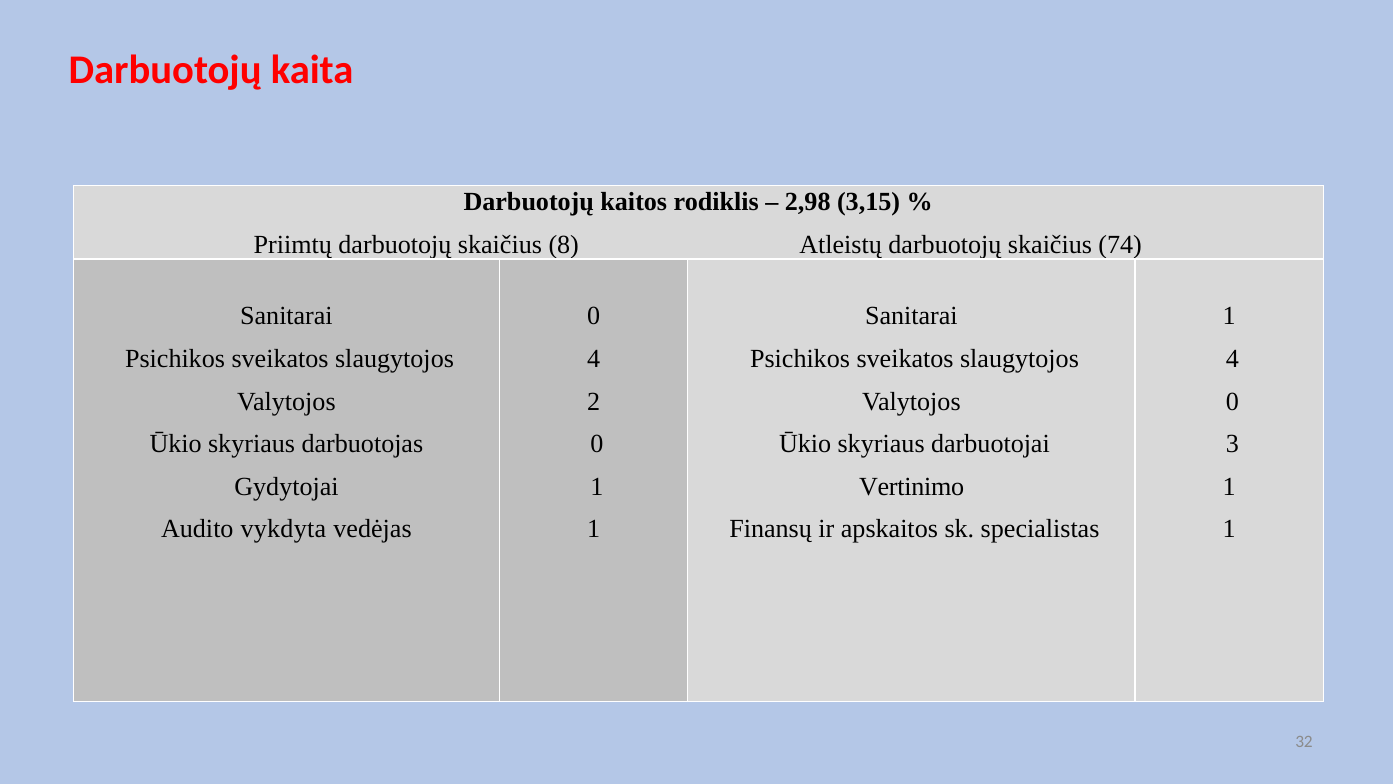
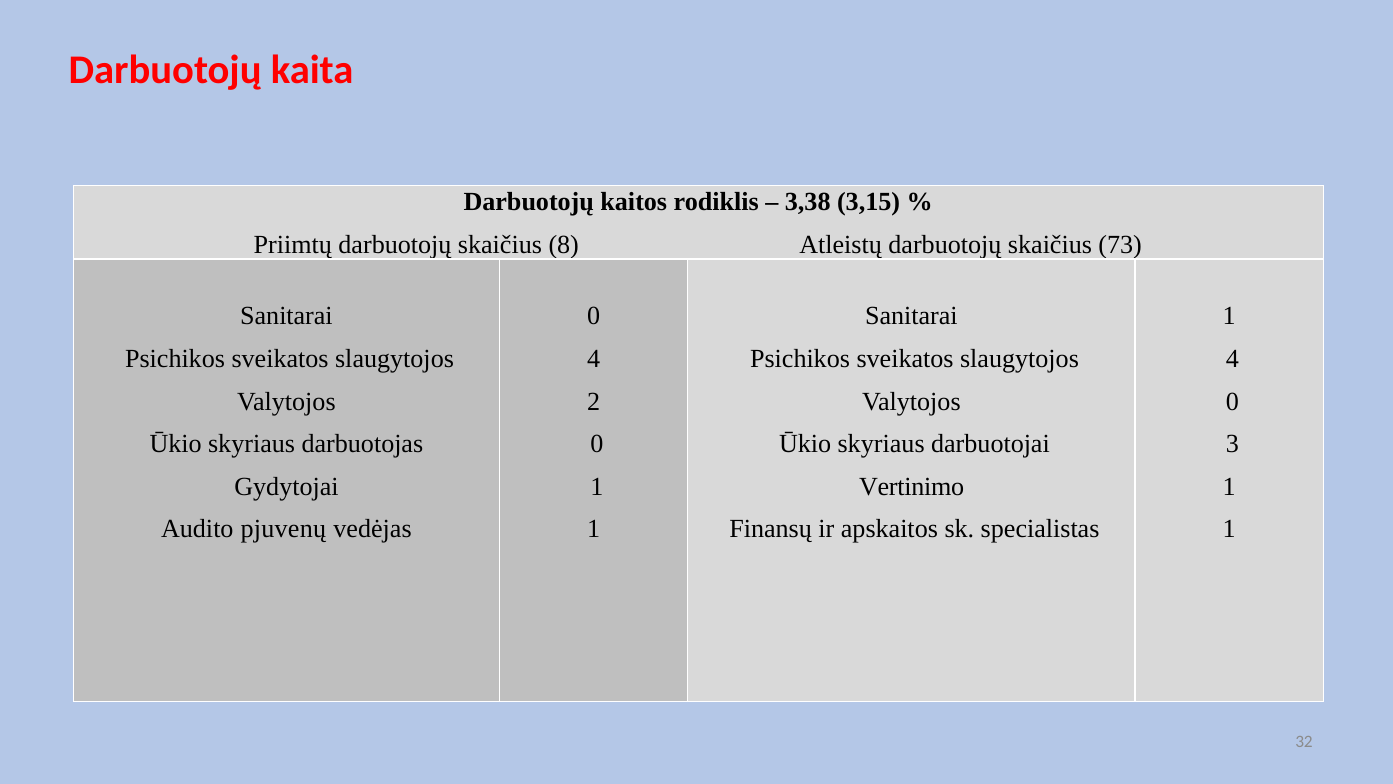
2,98: 2,98 -> 3,38
74: 74 -> 73
vykdyta: vykdyta -> pjuvenų
